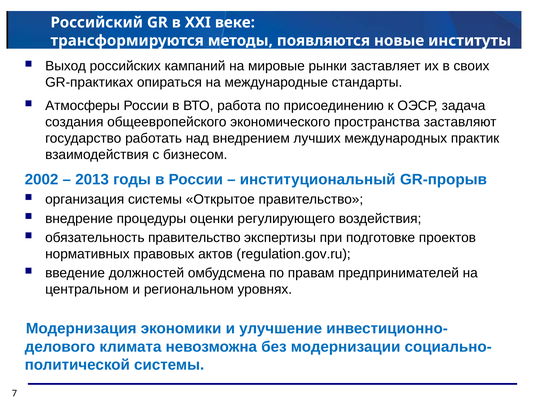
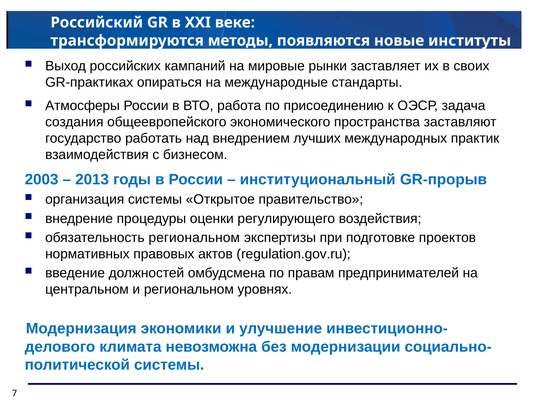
2002: 2002 -> 2003
обязательность правительство: правительство -> региональном
